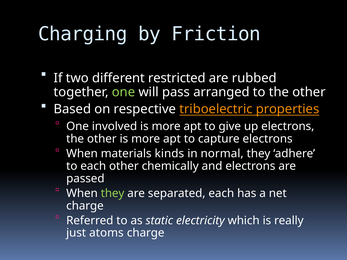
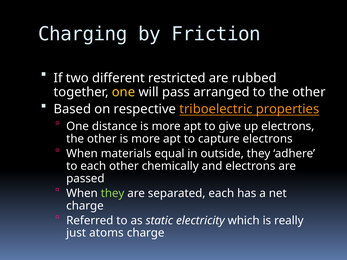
one at (124, 92) colour: light green -> yellow
involved: involved -> distance
kinds: kinds -> equal
normal: normal -> outside
